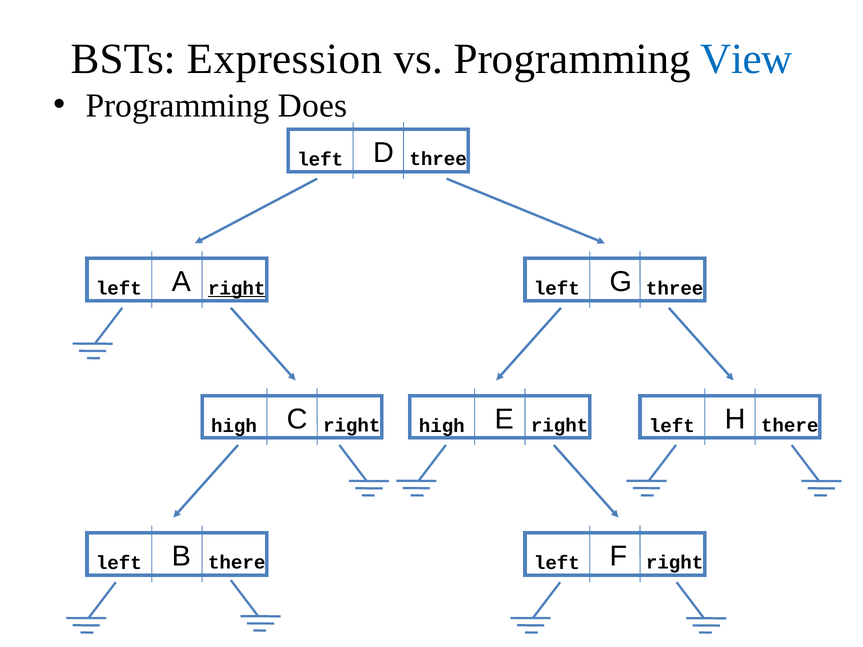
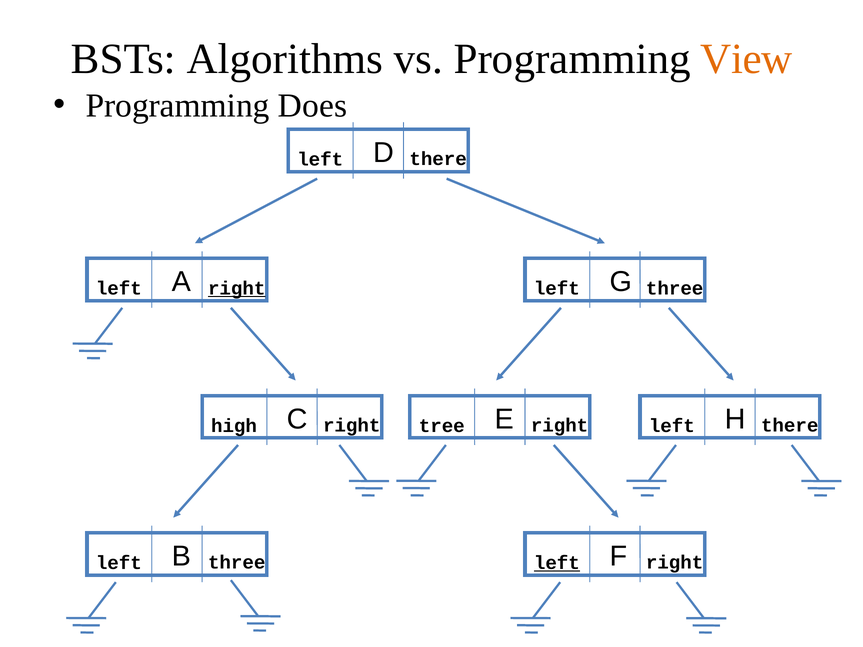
Expression: Expression -> Algorithms
View colour: blue -> orange
three at (438, 159): three -> there
C high: high -> tree
left at (557, 563) underline: none -> present
there at (237, 563): there -> three
